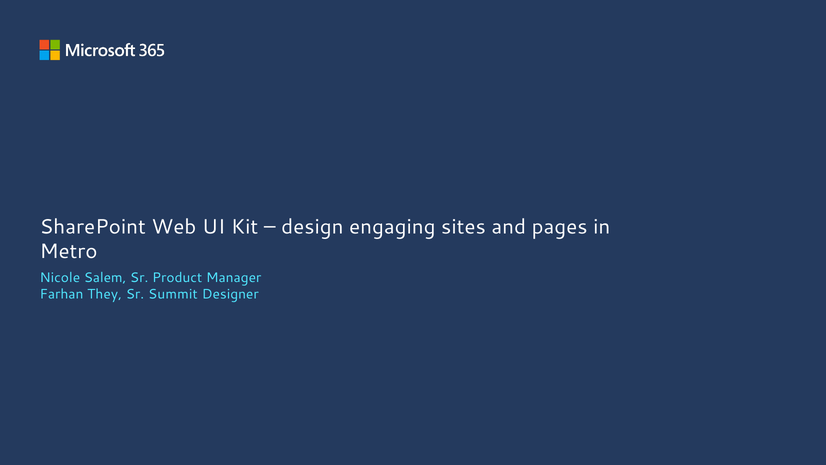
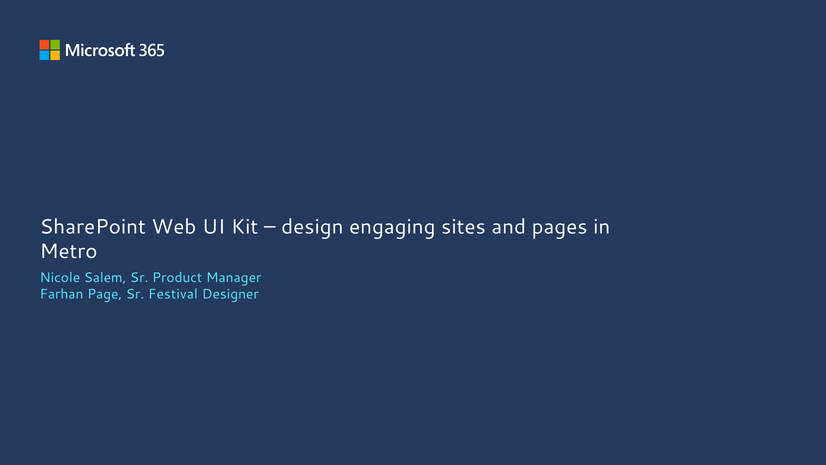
They: They -> Page
Summit: Summit -> Festival
